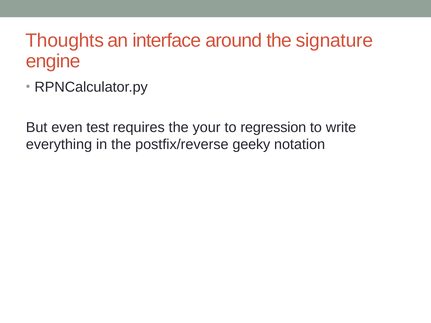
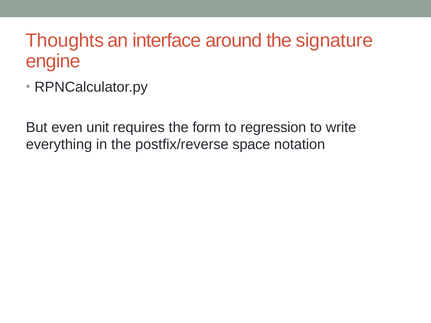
test: test -> unit
your: your -> form
geeky: geeky -> space
